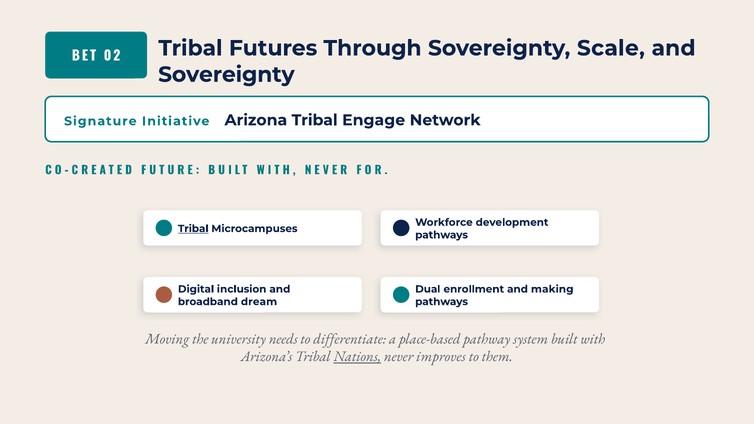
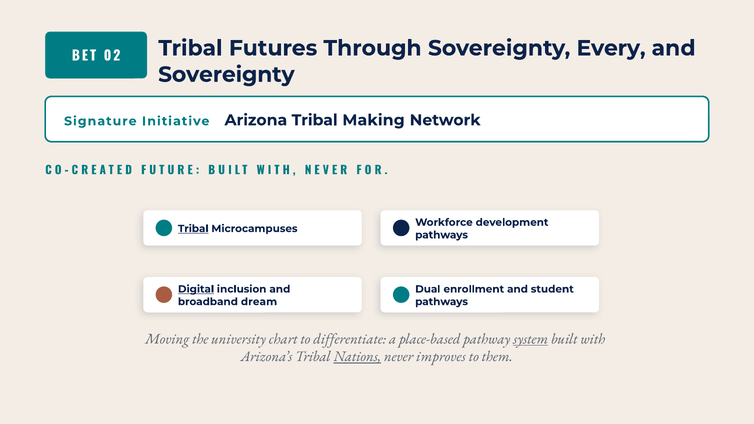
Scale: Scale -> Every
Engage: Engage -> Making
Digital underline: none -> present
making: making -> student
needs: needs -> chart
system underline: none -> present
